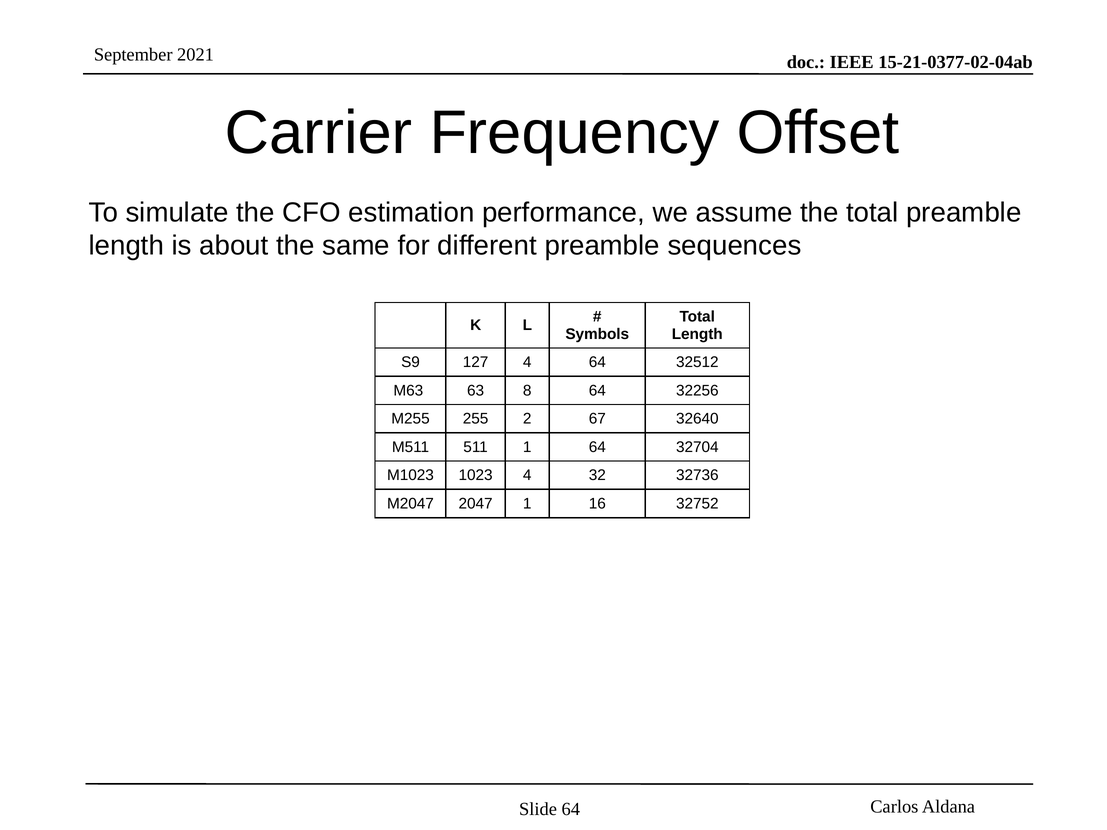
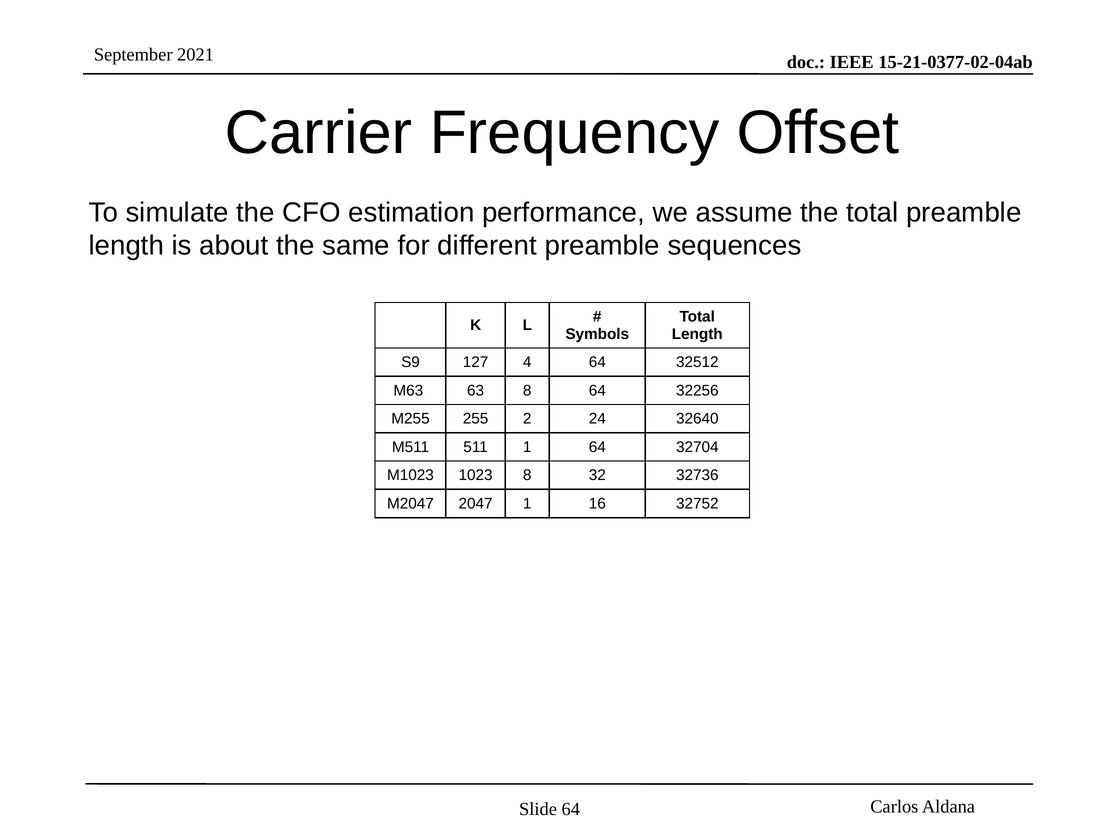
67: 67 -> 24
1023 4: 4 -> 8
